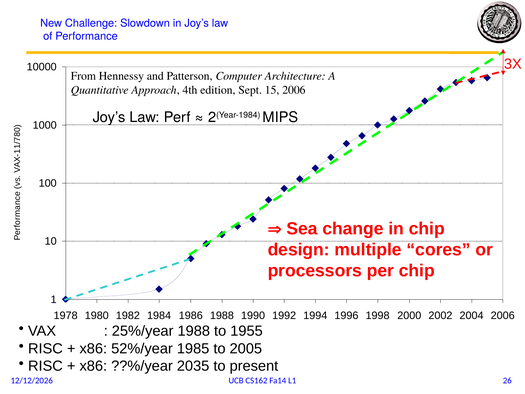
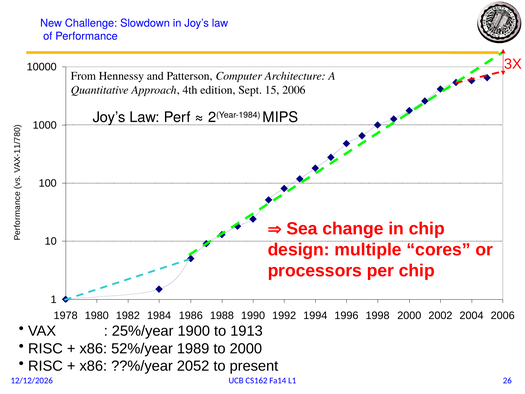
25%/year 1988: 1988 -> 1900
1955: 1955 -> 1913
1985: 1985 -> 1989
to 2005: 2005 -> 2000
2035: 2035 -> 2052
